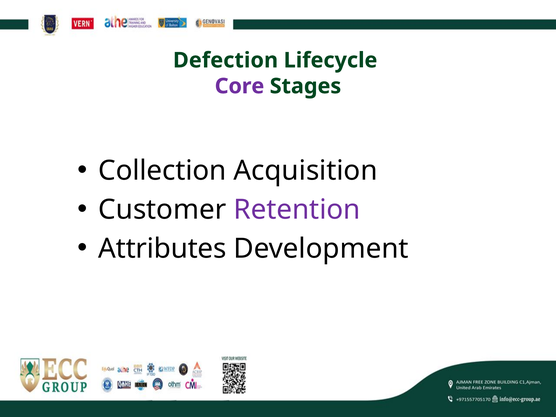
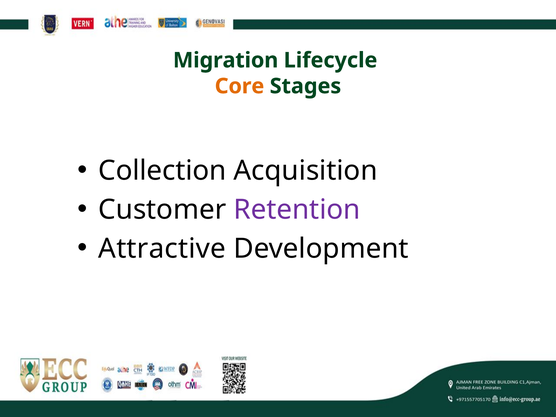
Defection: Defection -> Migration
Core colour: purple -> orange
Attributes: Attributes -> Attractive
